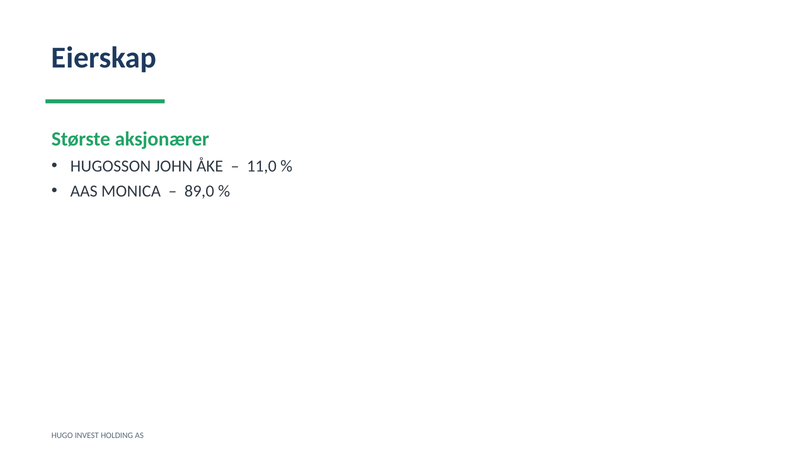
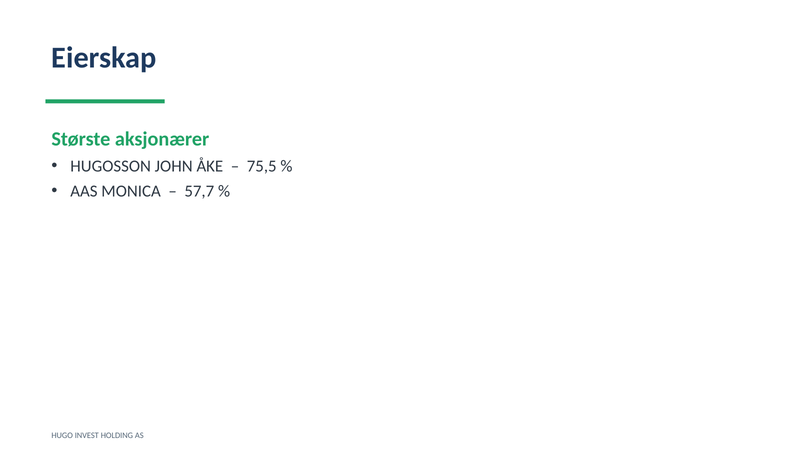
11,0: 11,0 -> 75,5
89,0: 89,0 -> 57,7
